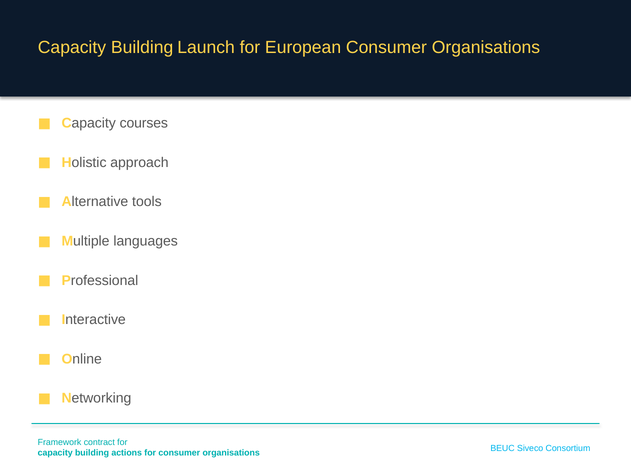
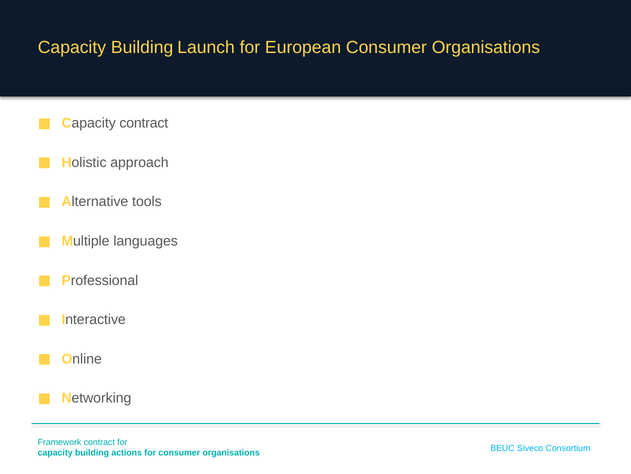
Capacity courses: courses -> contract
